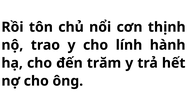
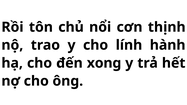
trăm: trăm -> xong
